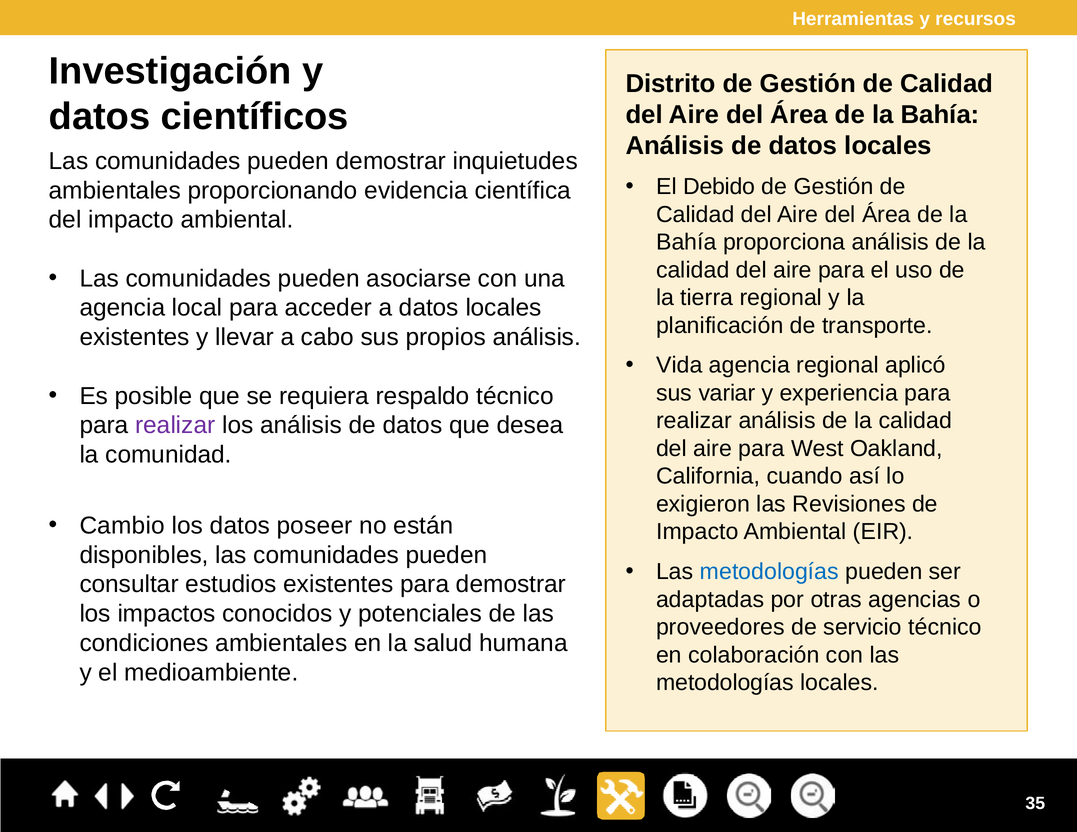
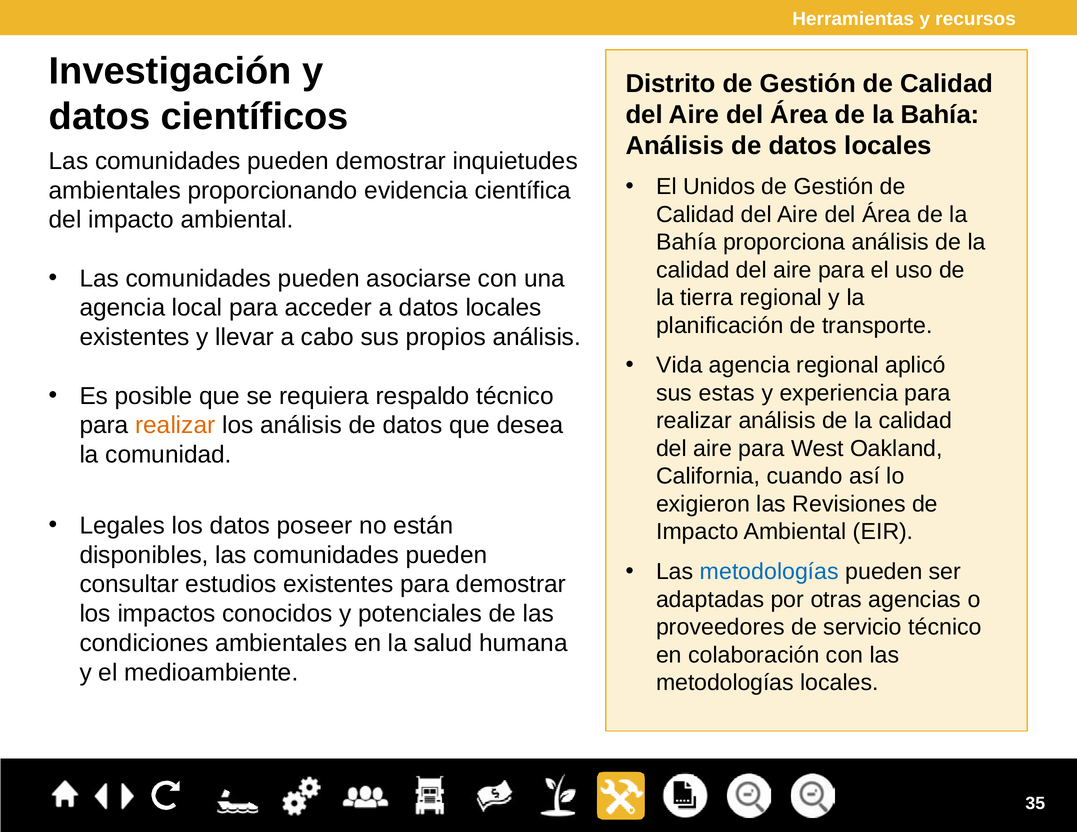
Debido: Debido -> Unidos
variar: variar -> estas
realizar at (175, 425) colour: purple -> orange
Cambio: Cambio -> Legales
